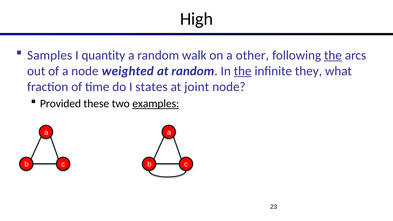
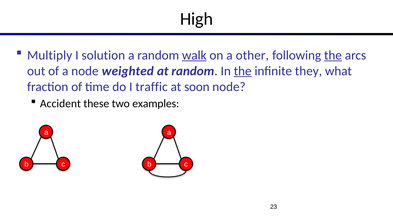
Samples: Samples -> Multiply
quantity: quantity -> solution
walk underline: none -> present
states: states -> traffic
joint: joint -> soon
Provided: Provided -> Accident
examples underline: present -> none
